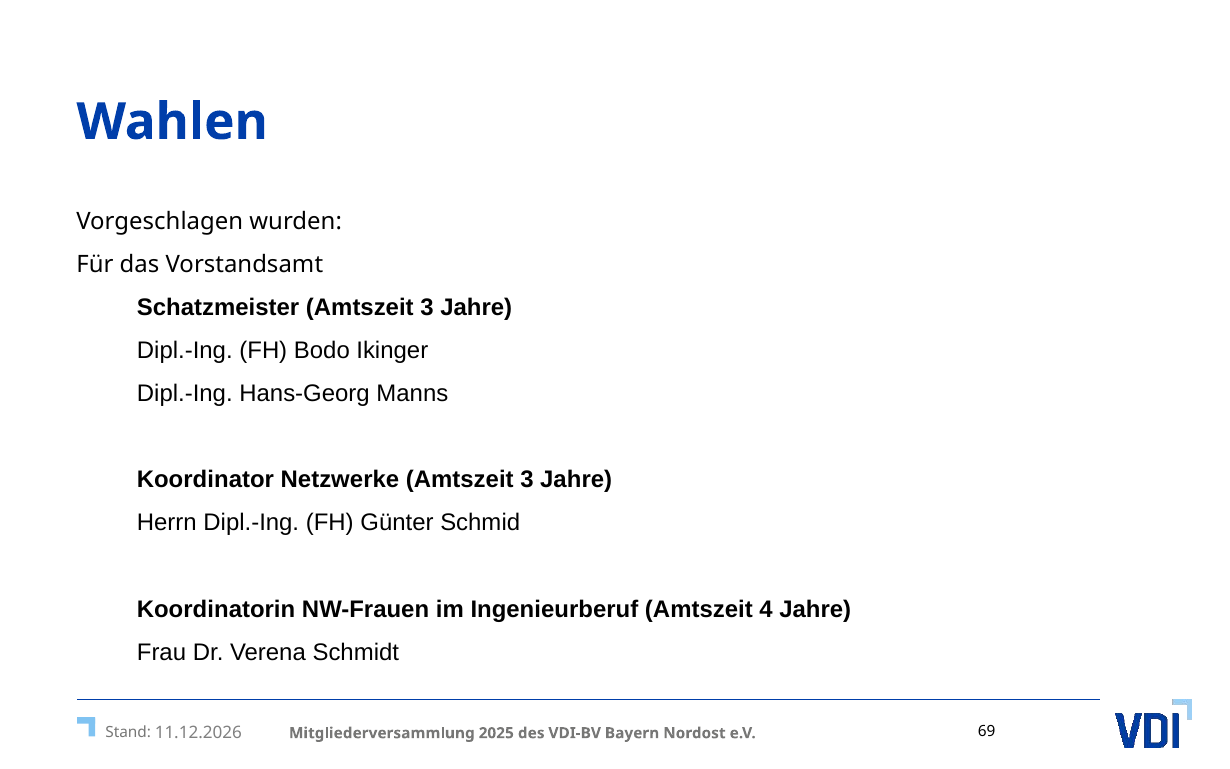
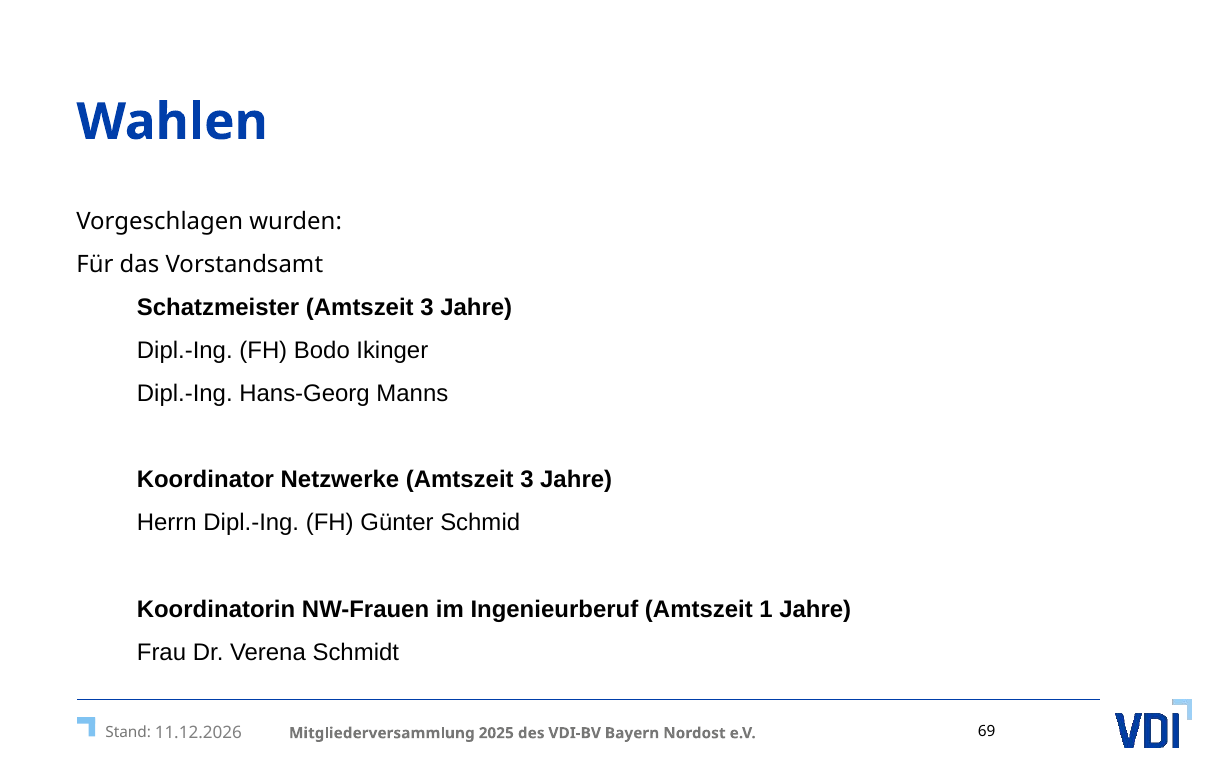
4: 4 -> 1
